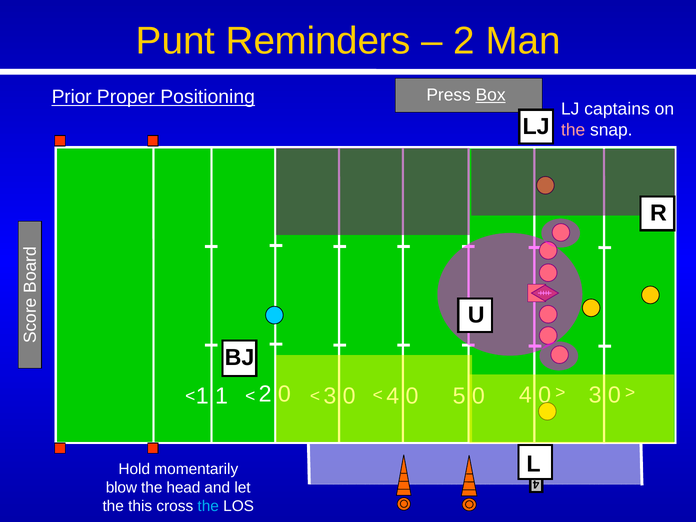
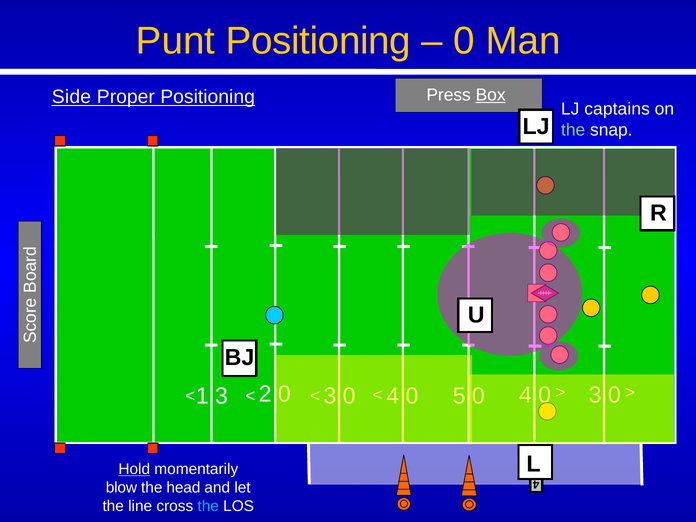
Punt Reminders: Reminders -> Positioning
2 at (464, 41): 2 -> 0
Prior: Prior -> Side
the at (573, 130) colour: pink -> light green
1 1: 1 -> 3
Hold underline: none -> present
this: this -> line
